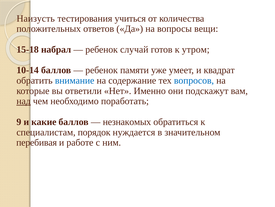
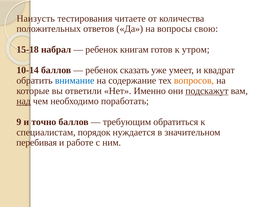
учиться: учиться -> читаете
вещи: вещи -> свою
случай: случай -> книгам
памяти: памяти -> сказать
вопросов colour: blue -> orange
подскажут underline: none -> present
какие: какие -> точно
незнакомых: незнакомых -> требующим
